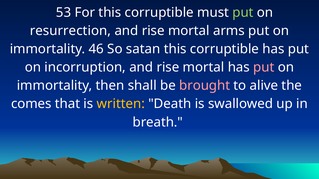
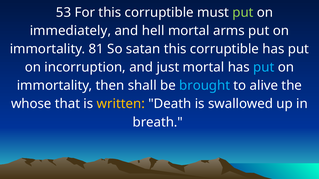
resurrection: resurrection -> immediately
rise at (153, 31): rise -> hell
46: 46 -> 81
incorruption and rise: rise -> just
put at (264, 67) colour: pink -> light blue
brought colour: pink -> light blue
comes: comes -> whose
